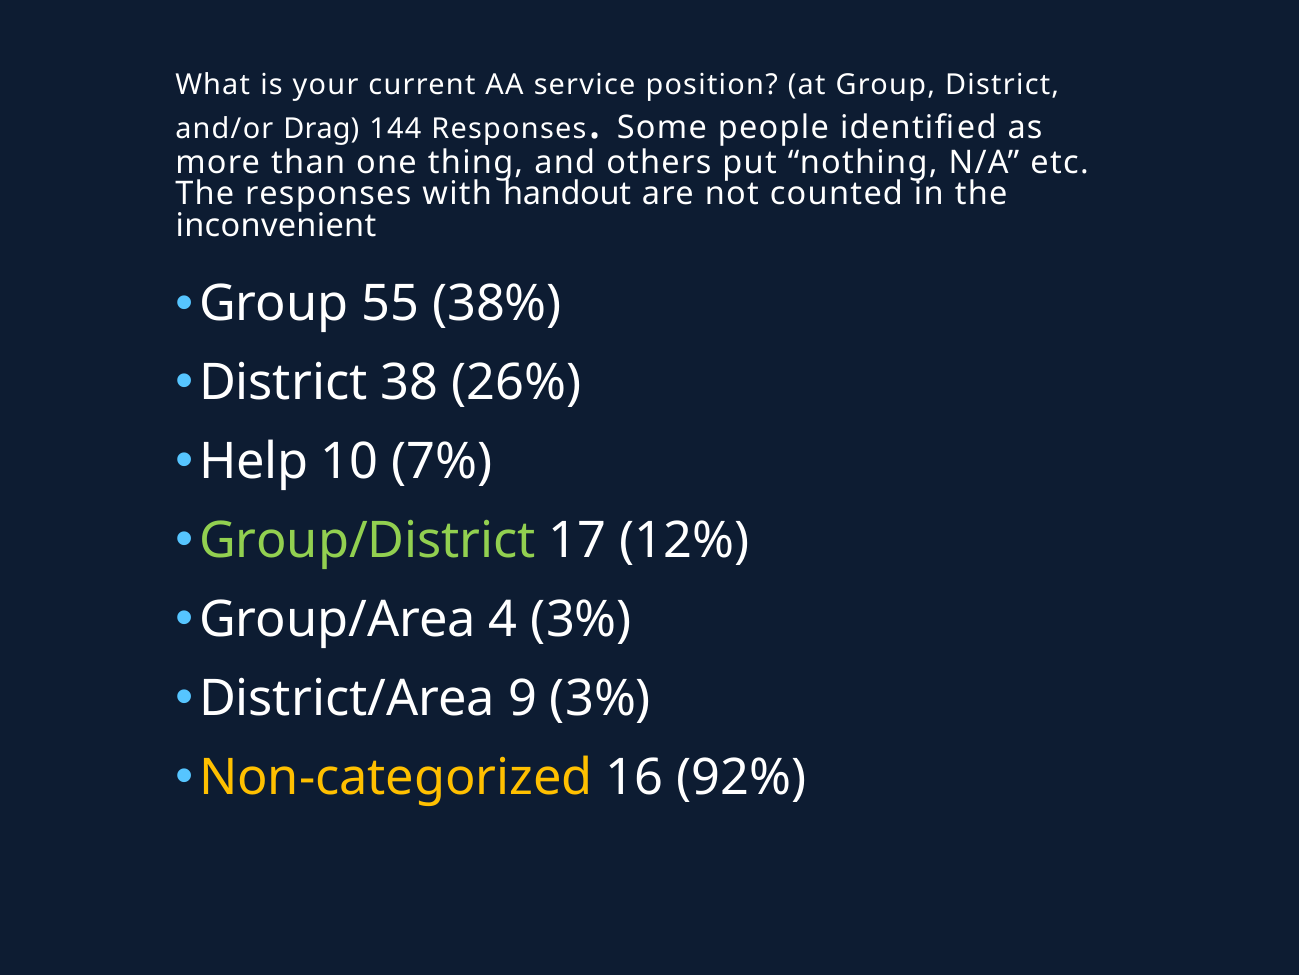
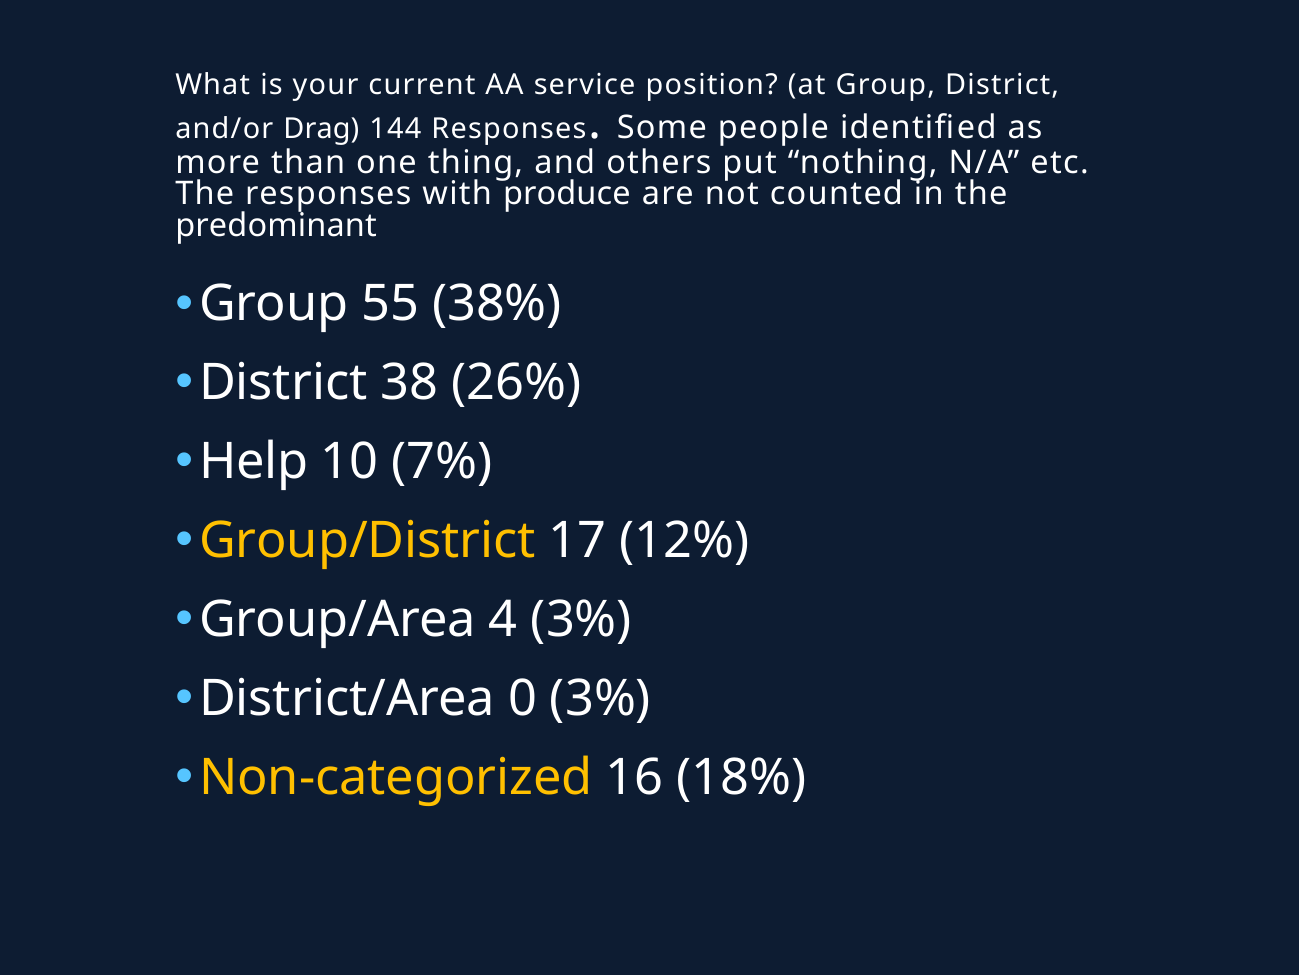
handout: handout -> produce
inconvenient: inconvenient -> predominant
Group/District colour: light green -> yellow
9: 9 -> 0
92%: 92% -> 18%
